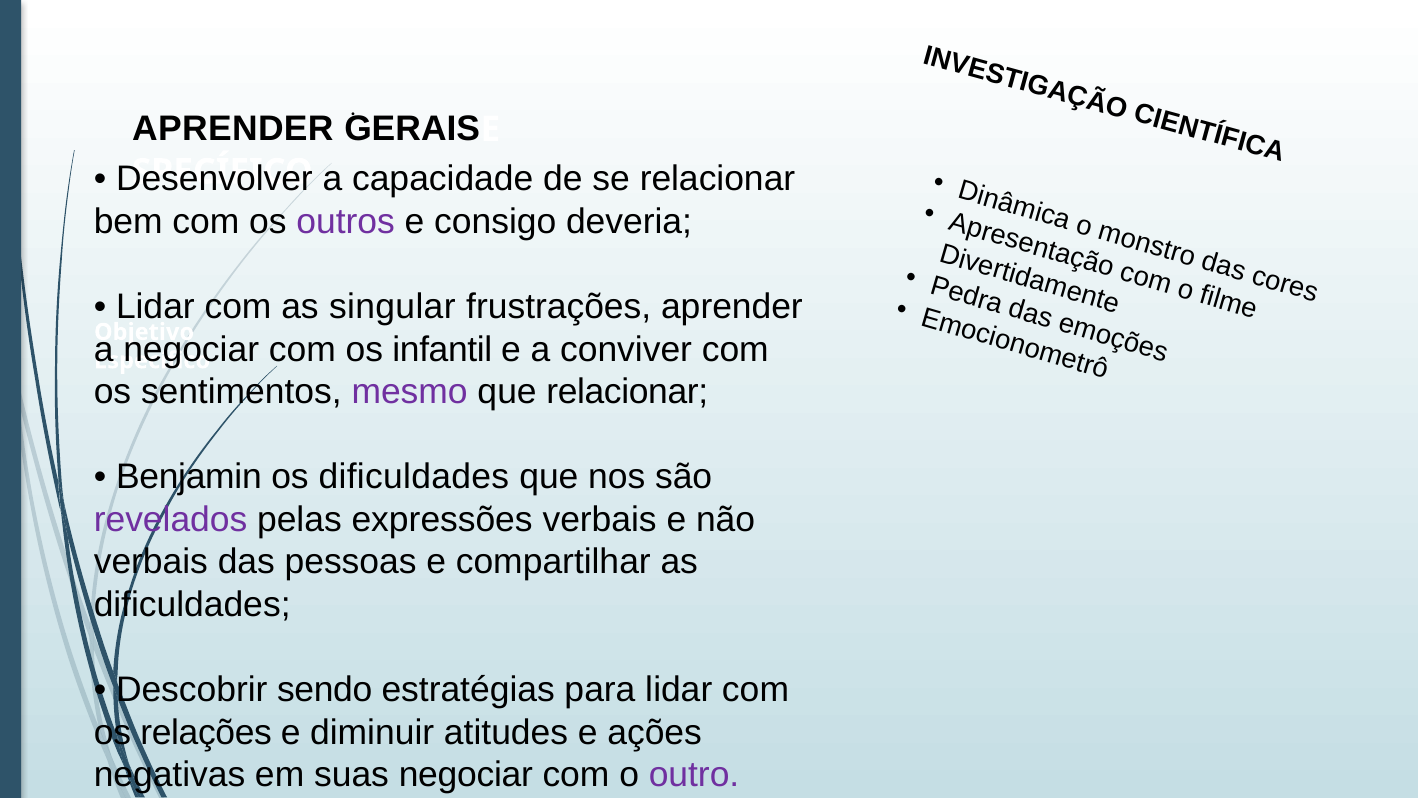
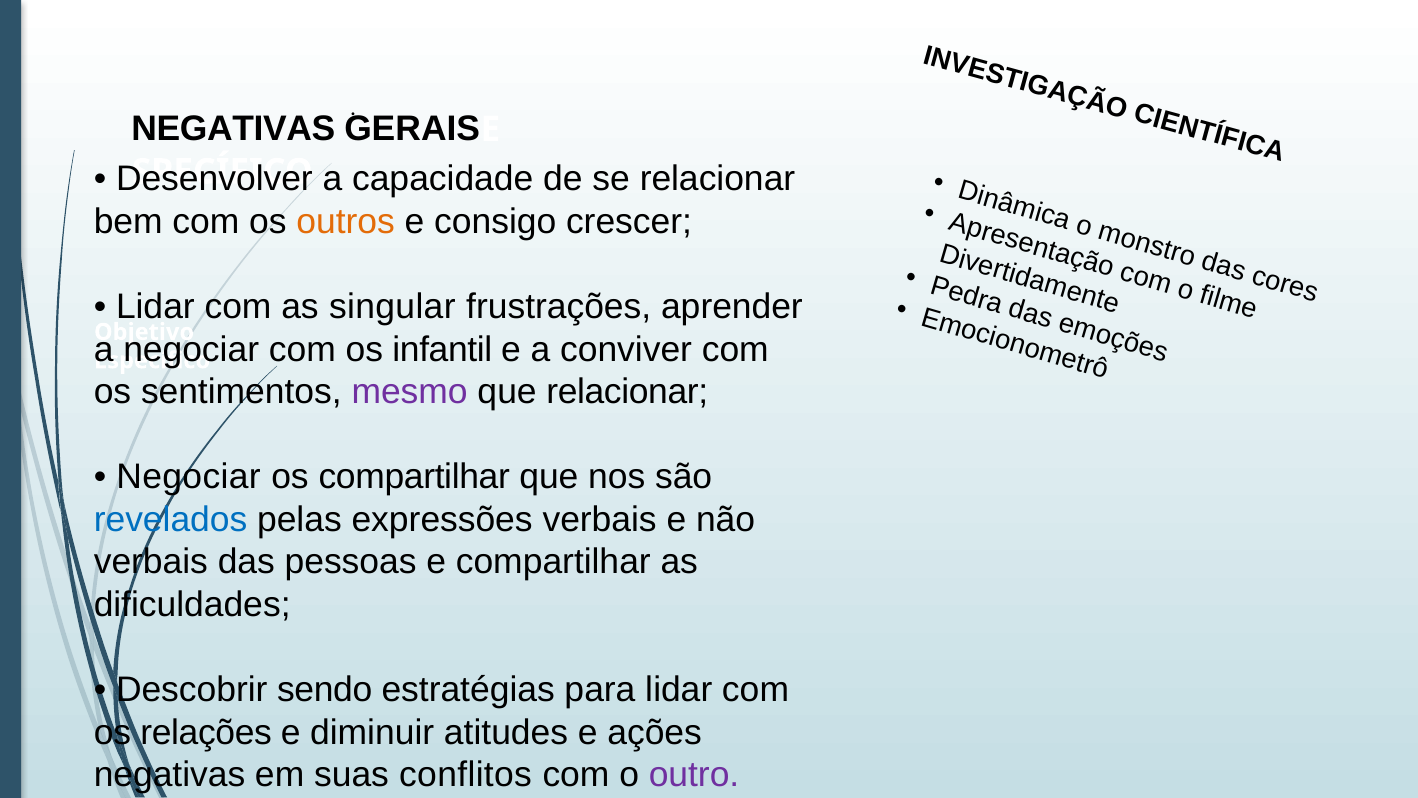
APRENDER at (233, 129): APRENDER -> NEGATIVAS
outros colour: purple -> orange
deveria: deveria -> crescer
Benjamin at (189, 477): Benjamin -> Negociar
os dificuldades: dificuldades -> compartilhar
revelados colour: purple -> blue
suas negociar: negociar -> conflitos
